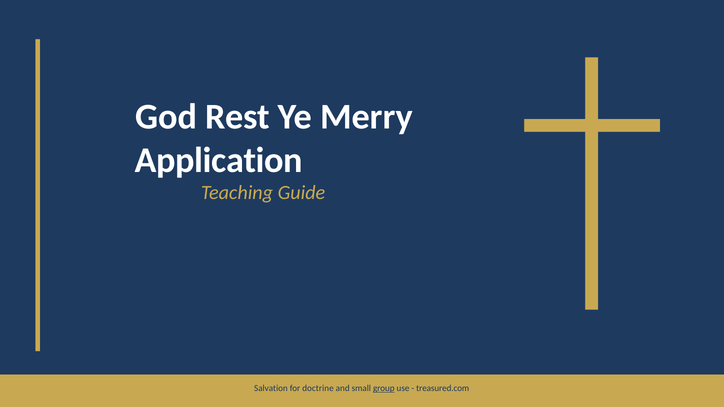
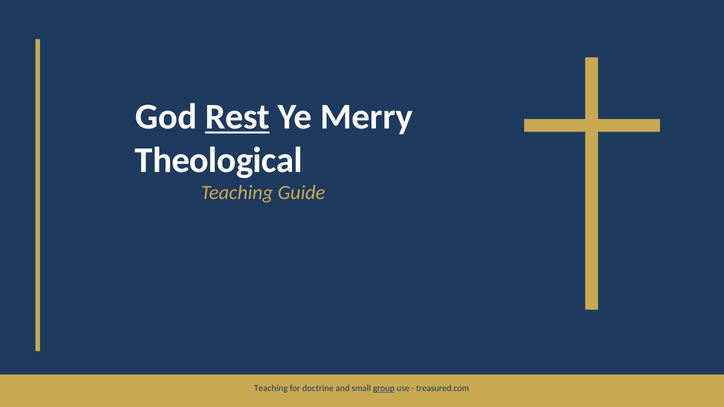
Rest underline: none -> present
Application: Application -> Theological
Salvation at (271, 388): Salvation -> Teaching
